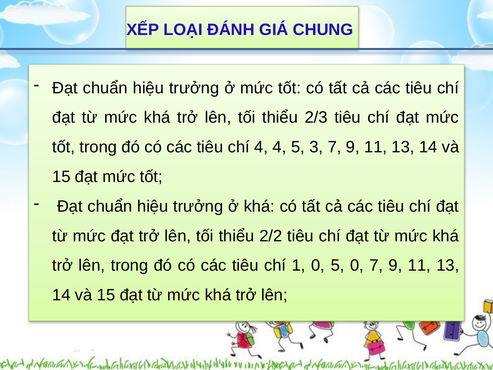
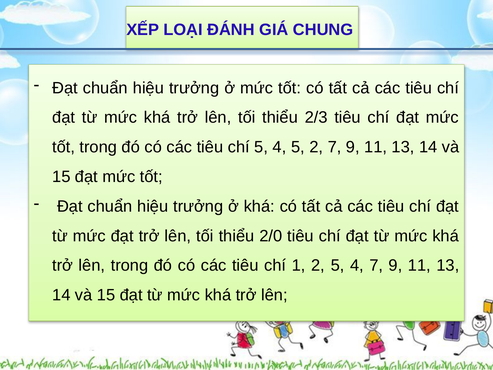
chí 4: 4 -> 5
5 3: 3 -> 2
2/2: 2/2 -> 2/0
1 0: 0 -> 2
0 at (357, 265): 0 -> 4
